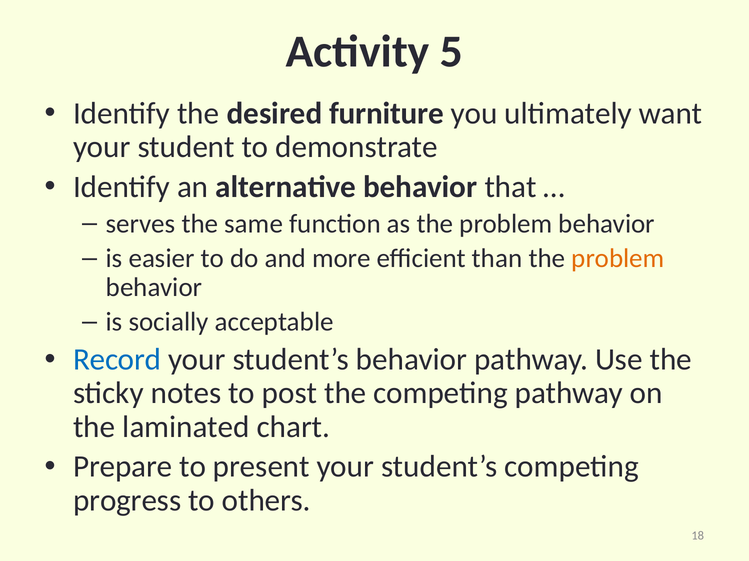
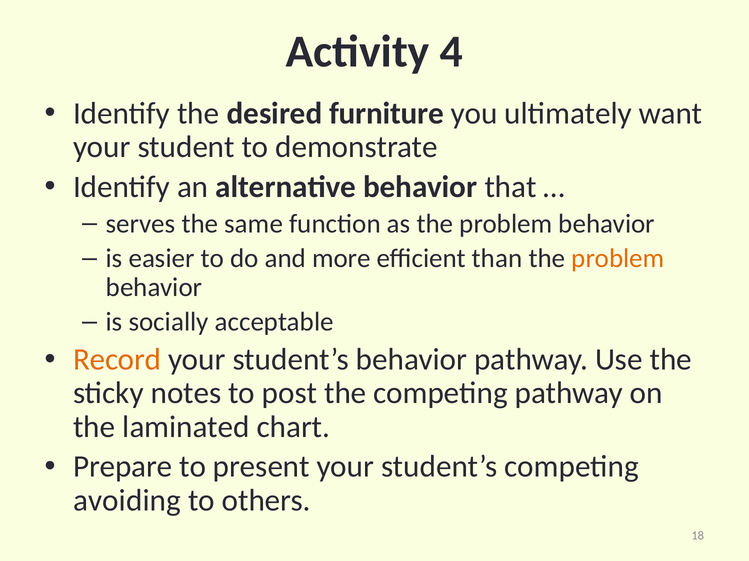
5: 5 -> 4
Record colour: blue -> orange
progress: progress -> avoiding
